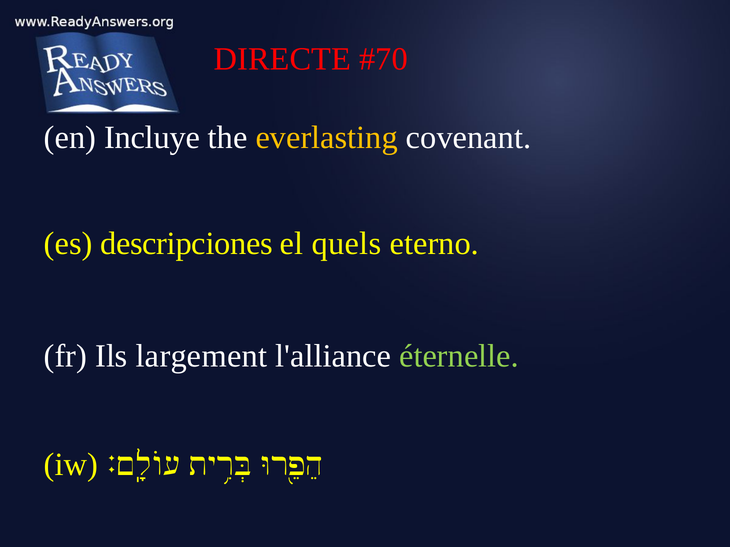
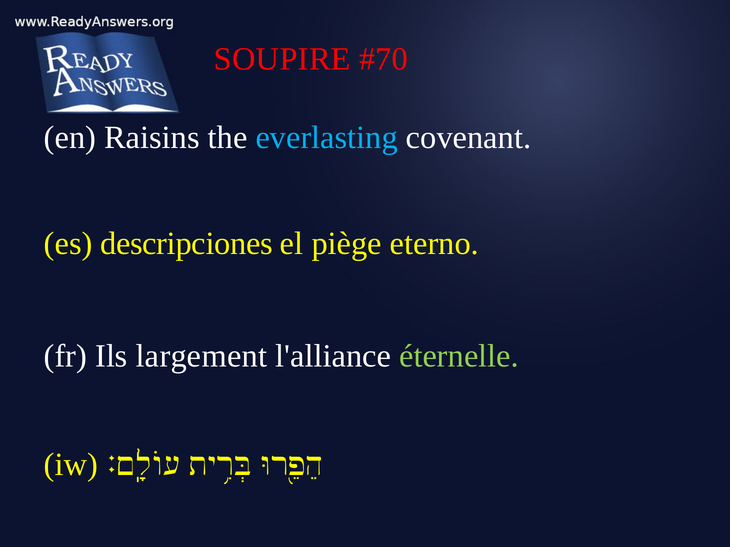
DIRECTE: DIRECTE -> SOUPIRE
Incluye: Incluye -> Raisins
everlasting colour: yellow -> light blue
quels: quels -> piège
